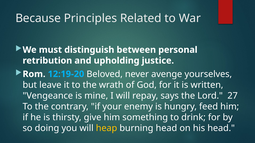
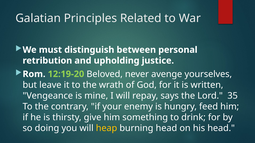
Because: Because -> Galatian
12:19-20 colour: light blue -> light green
27: 27 -> 35
